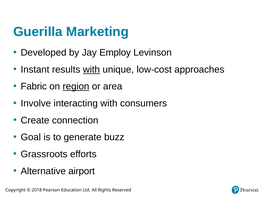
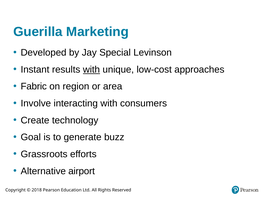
Employ: Employ -> Special
region underline: present -> none
connection: connection -> technology
